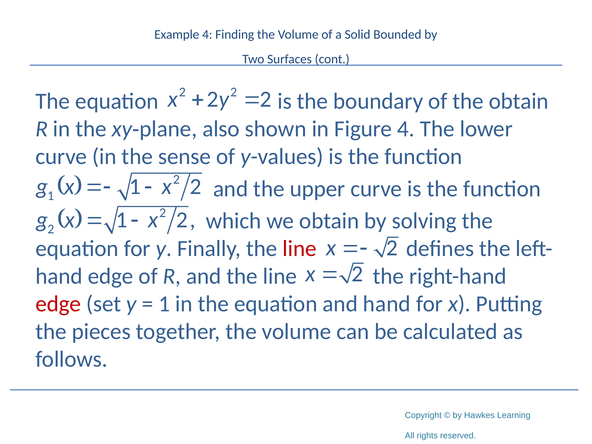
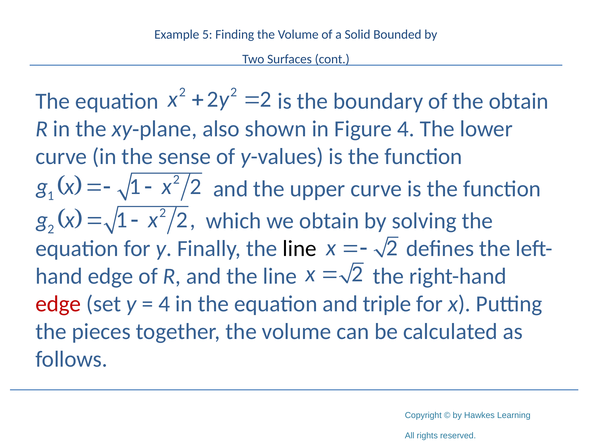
Example 4: 4 -> 5
line at (300, 249) colour: red -> black
1 at (164, 304): 1 -> 4
and hand: hand -> triple
